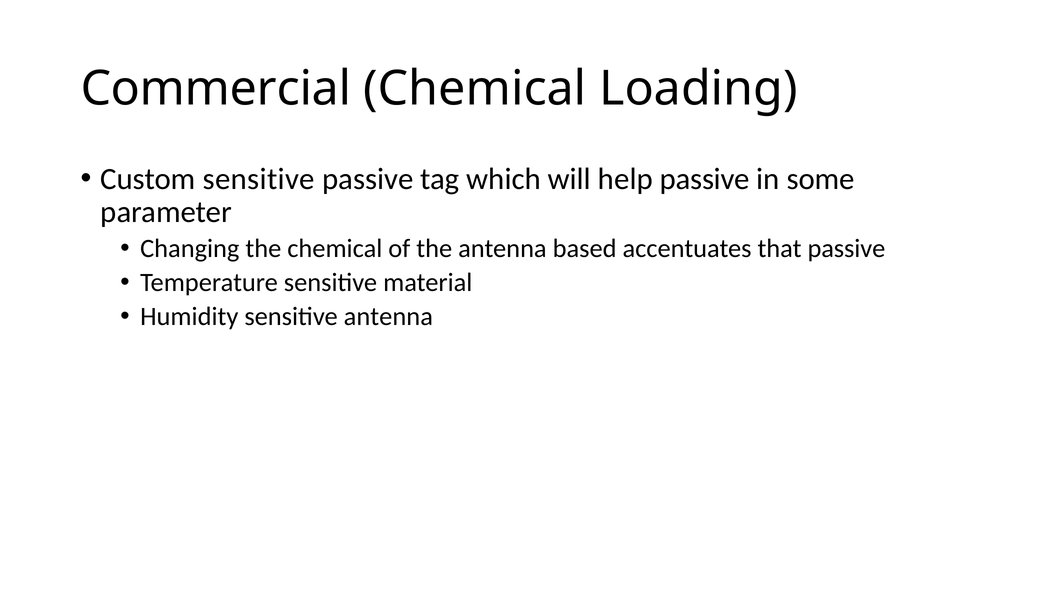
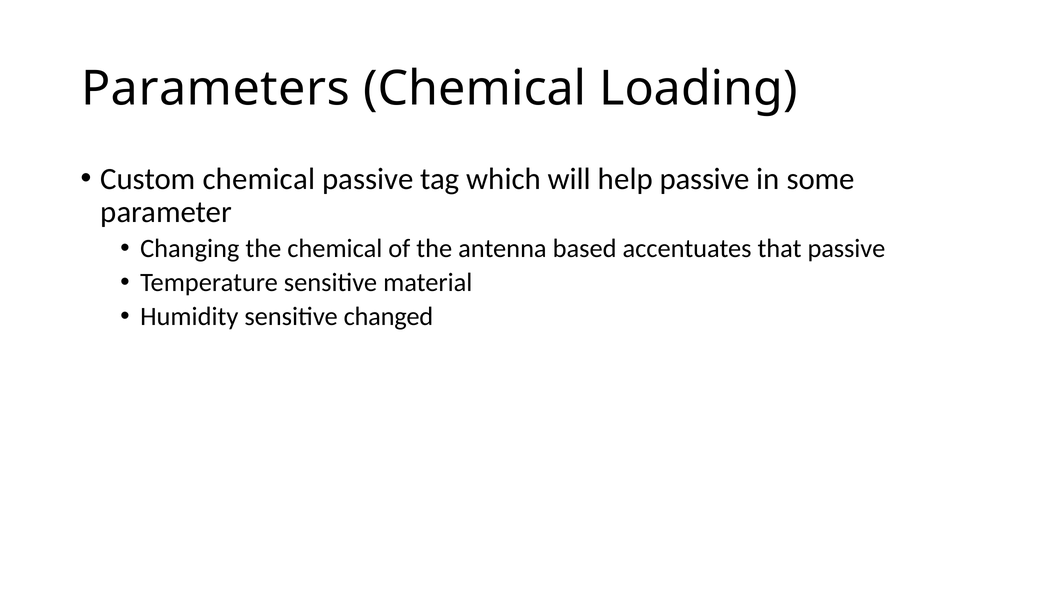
Commercial: Commercial -> Parameters
Custom sensitive: sensitive -> chemical
sensitive antenna: antenna -> changed
